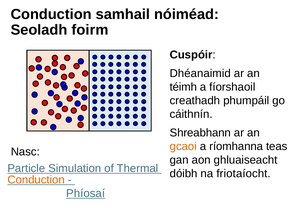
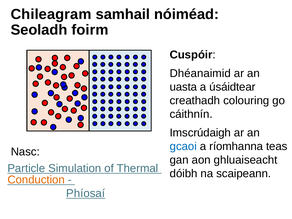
Conduction at (51, 14): Conduction -> Chileagram
téimh: téimh -> uasta
fíorshaoil: fíorshaoil -> úsáidtear
phumpáil: phumpáil -> colouring
Shreabhann: Shreabhann -> Imscrúdaigh
gcaoi colour: orange -> blue
friotaíocht: friotaíocht -> scaipeann
